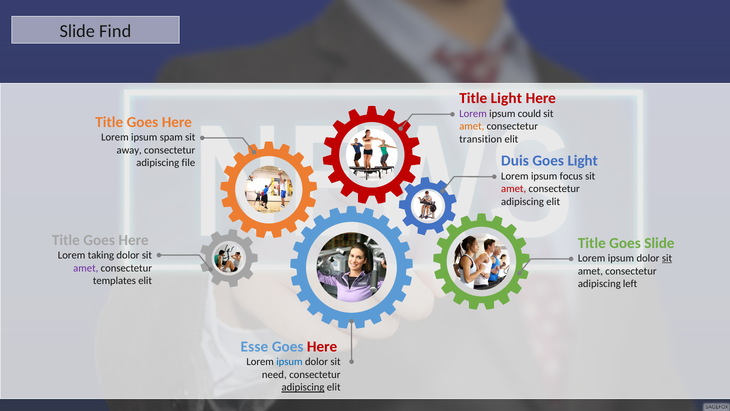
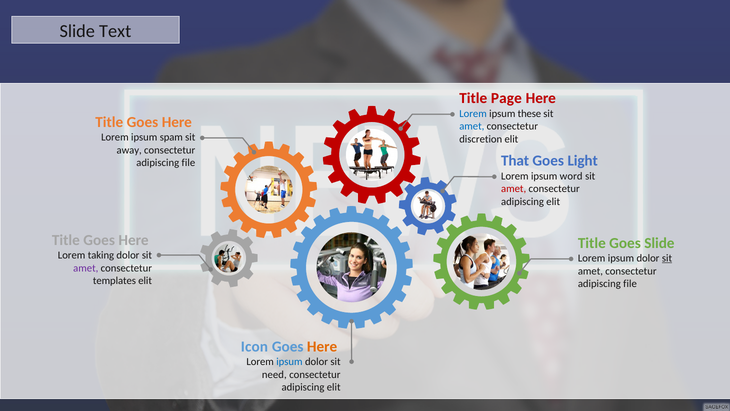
Find: Find -> Text
Title Light: Light -> Page
Lorem at (473, 114) colour: purple -> blue
could: could -> these
amet at (472, 126) colour: orange -> blue
transition: transition -> discretion
Duis: Duis -> That
focus: focus -> word
left at (630, 284): left -> file
Esse: Esse -> Icon
Here at (322, 346) colour: red -> orange
adipiscing at (303, 387) underline: present -> none
